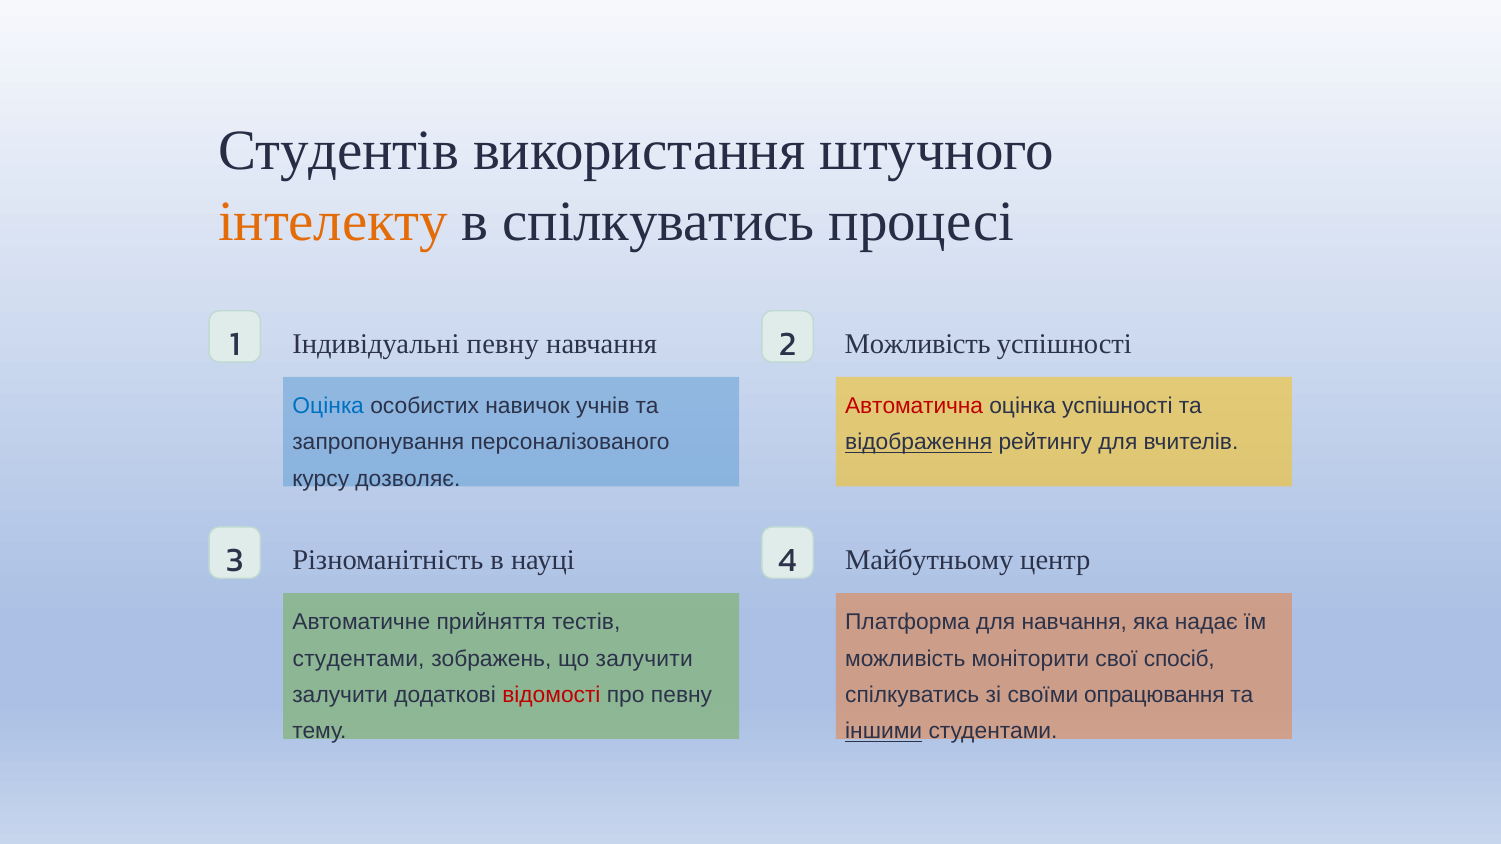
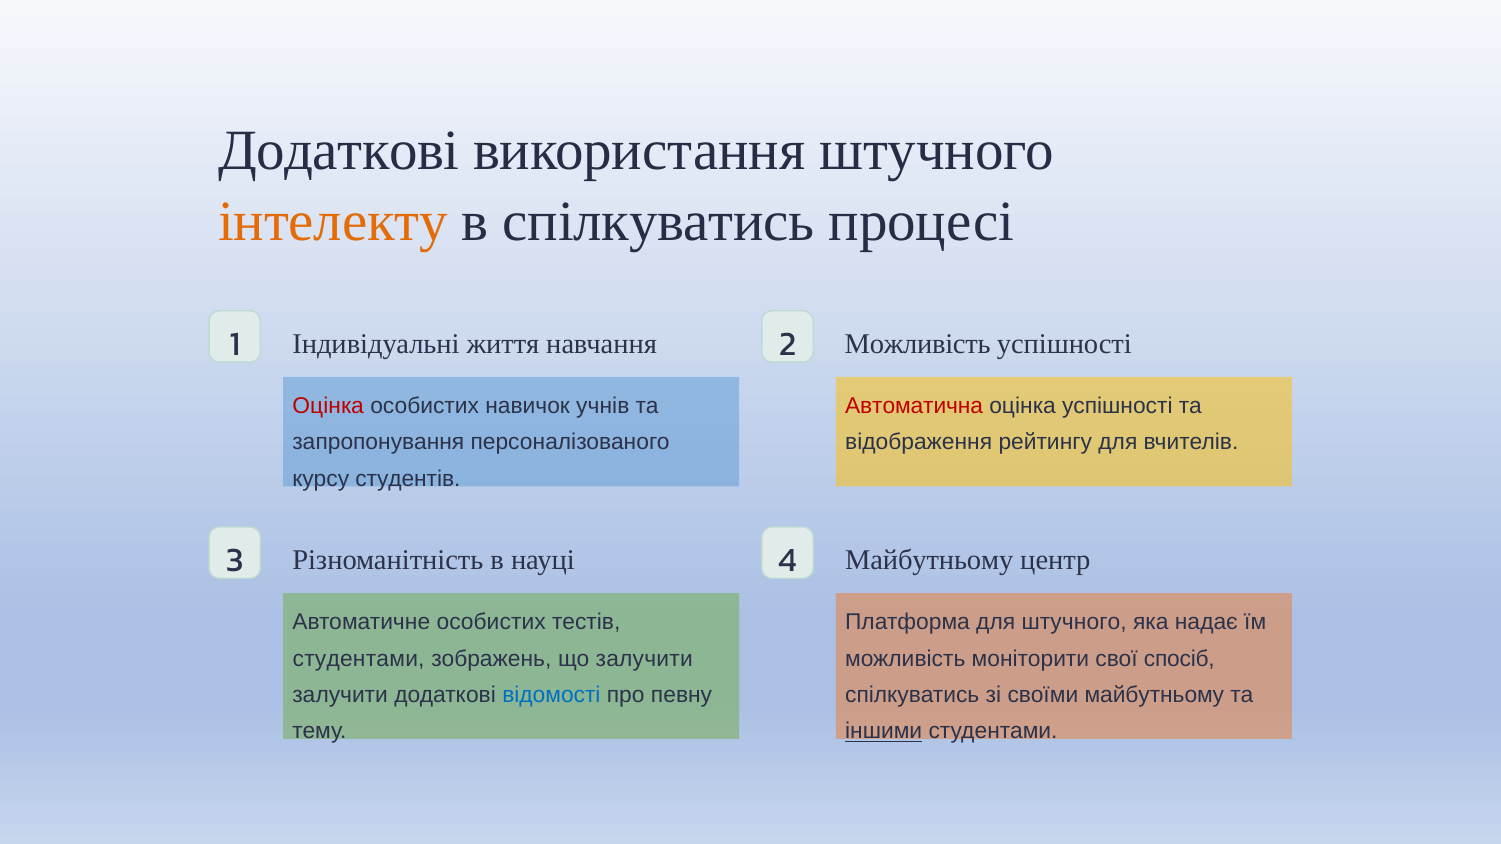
Студентів at (339, 151): Студентів -> Додаткові
Індивідуальні певну: певну -> життя
Оцінка at (328, 406) colour: blue -> red
відображення underline: present -> none
дозволяє: дозволяє -> студентів
Автоматичне прийняття: прийняття -> особистих
для навчання: навчання -> штучного
відомості colour: red -> blue
своїми опрацювання: опрацювання -> майбутньому
